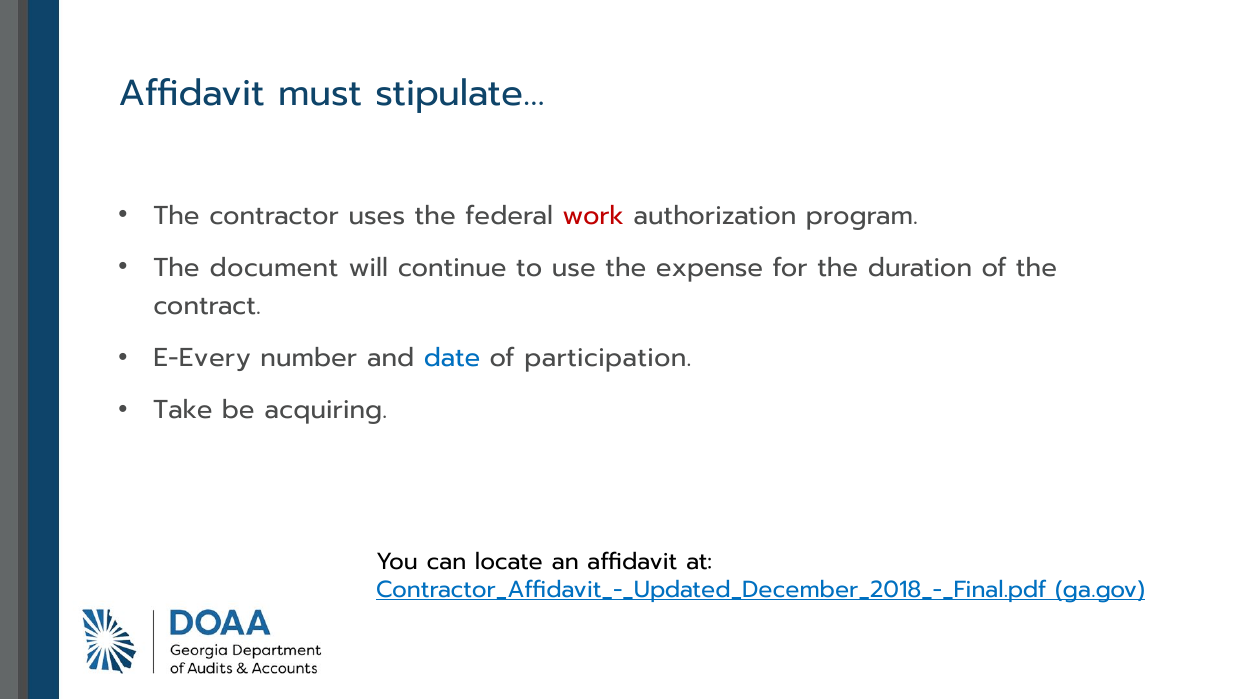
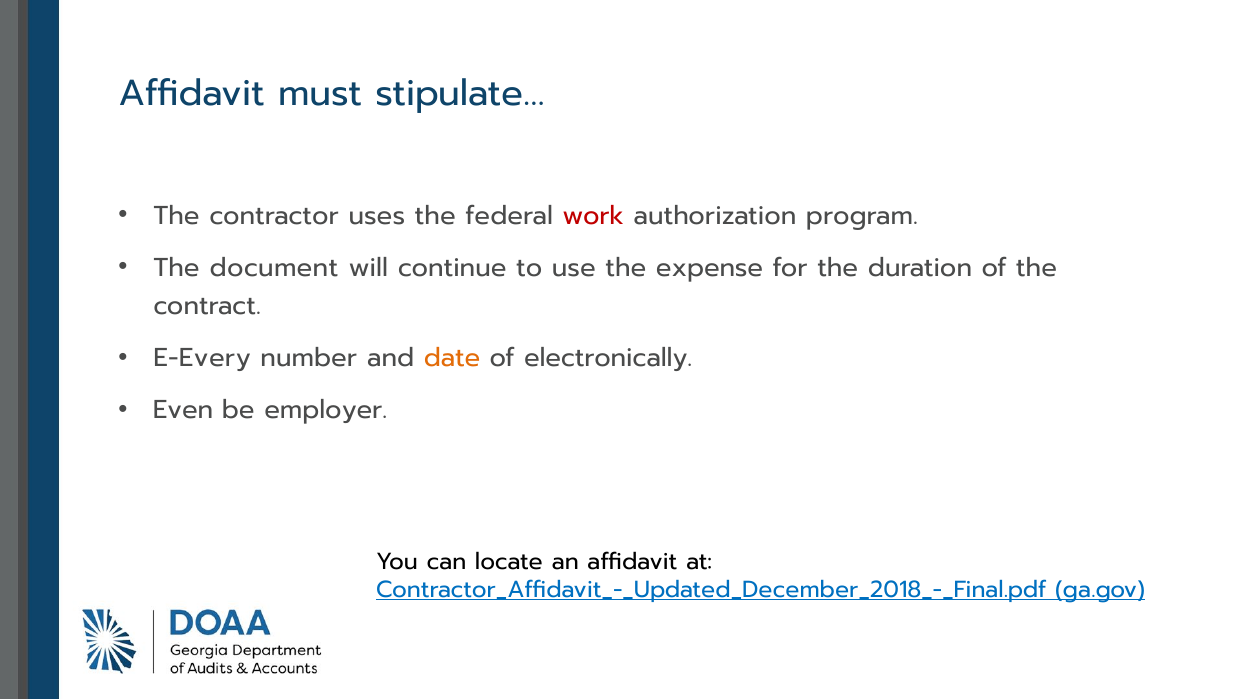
date colour: blue -> orange
participation: participation -> electronically
Take: Take -> Even
acquiring: acquiring -> employer
